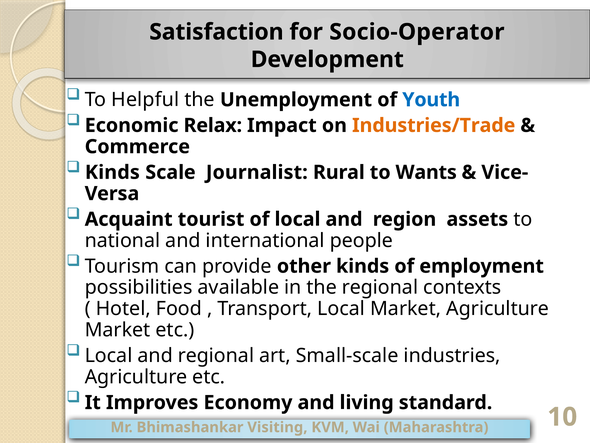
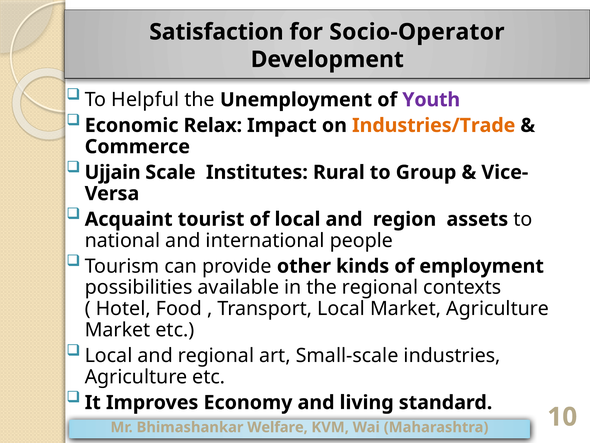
Youth colour: blue -> purple
Kinds at (112, 172): Kinds -> Ujjain
Journalist: Journalist -> Institutes
Wants: Wants -> Group
Visiting: Visiting -> Welfare
